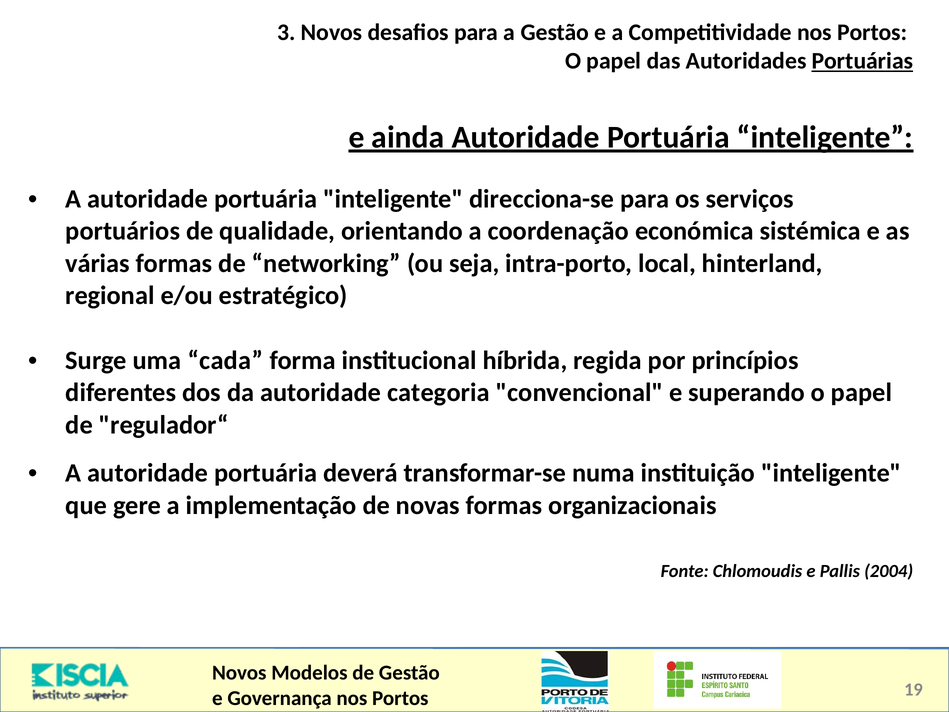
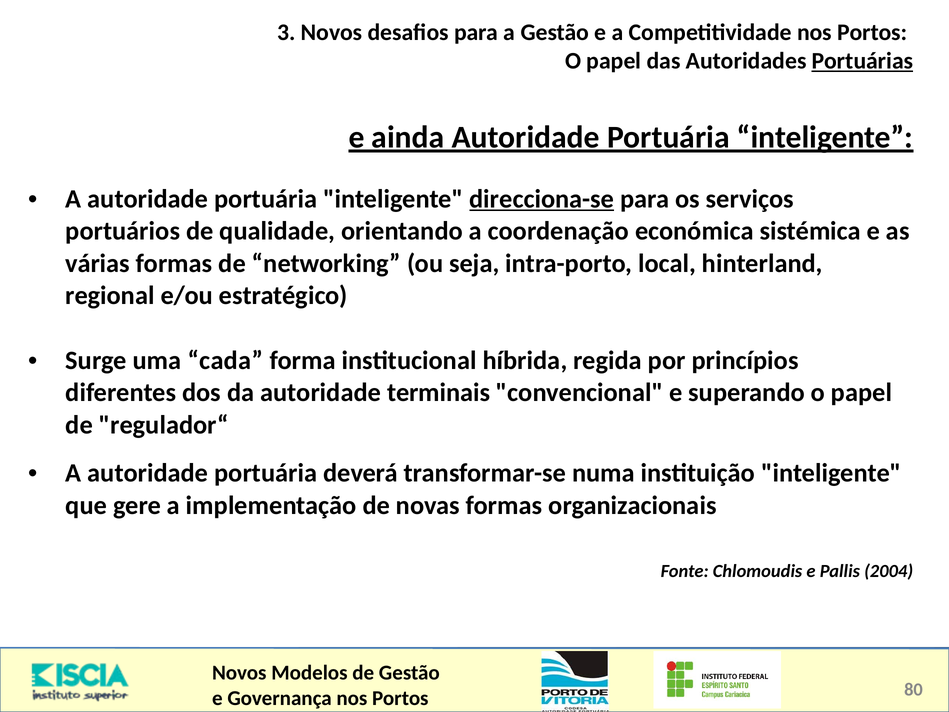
direcciona-se underline: none -> present
categoria: categoria -> terminais
19: 19 -> 80
